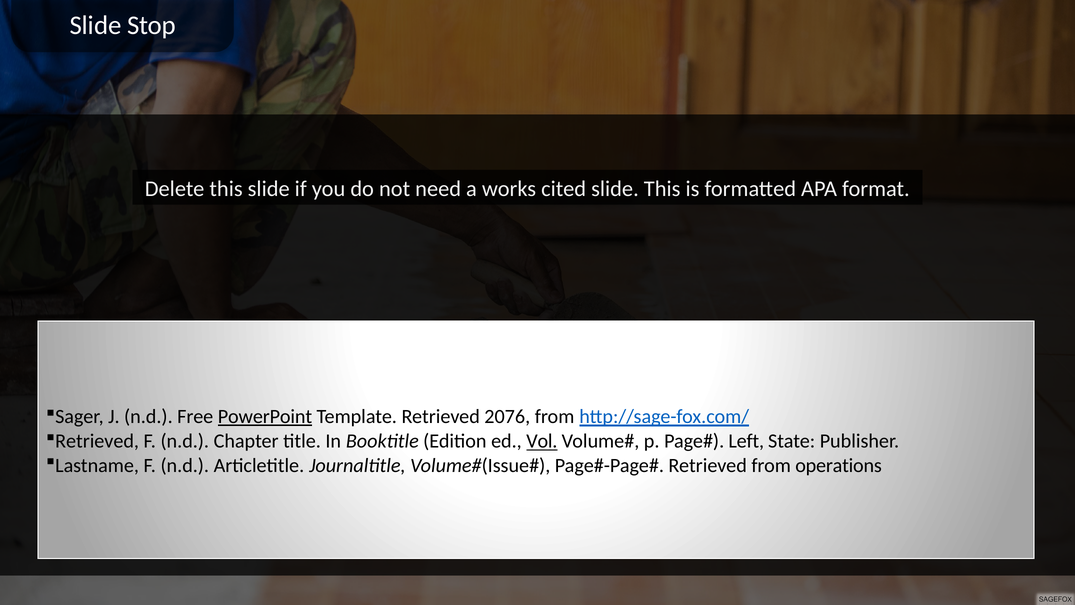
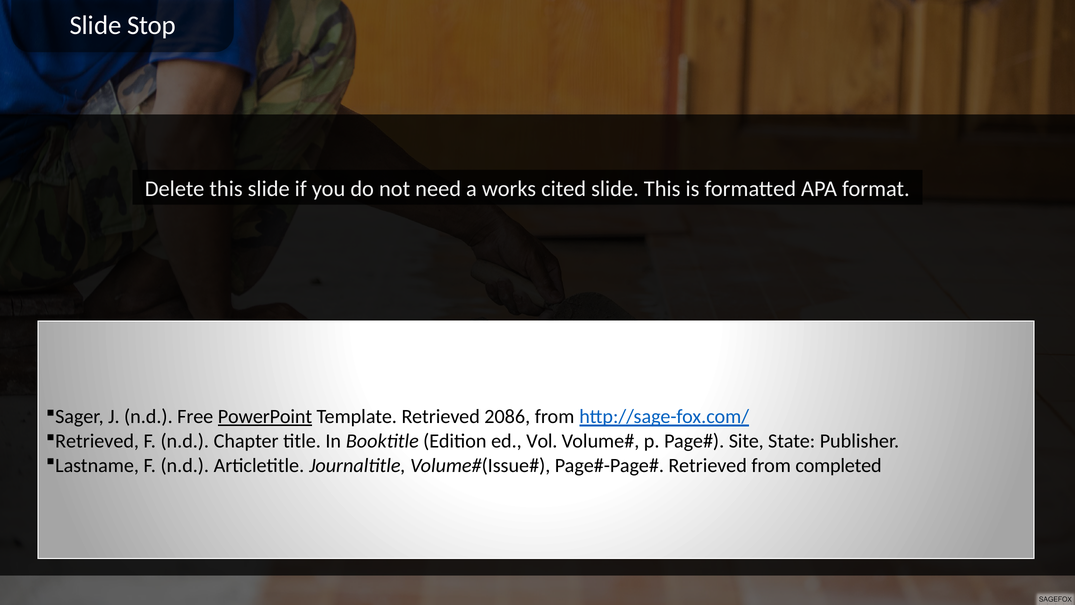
2076: 2076 -> 2086
Vol underline: present -> none
Left: Left -> Site
operations: operations -> completed
